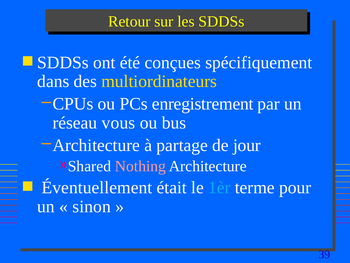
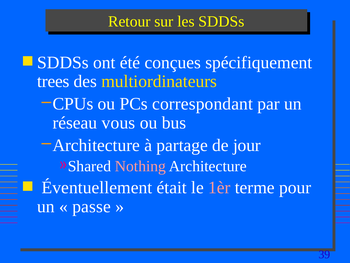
dans: dans -> trees
enregistrement: enregistrement -> correspondant
1èr colour: light blue -> pink
sinon: sinon -> passe
